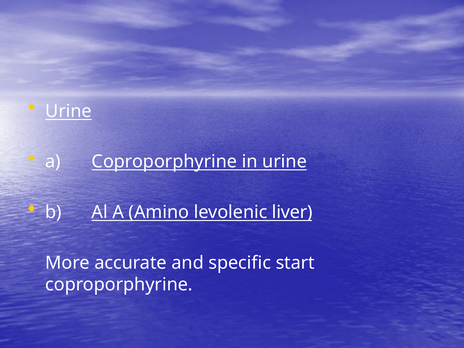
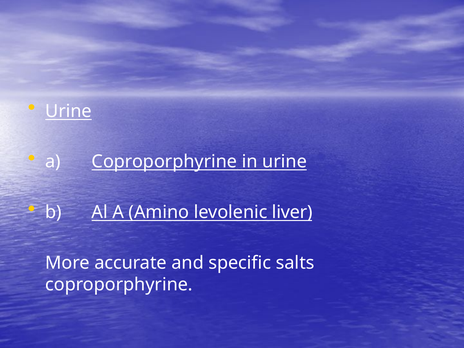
start: start -> salts
